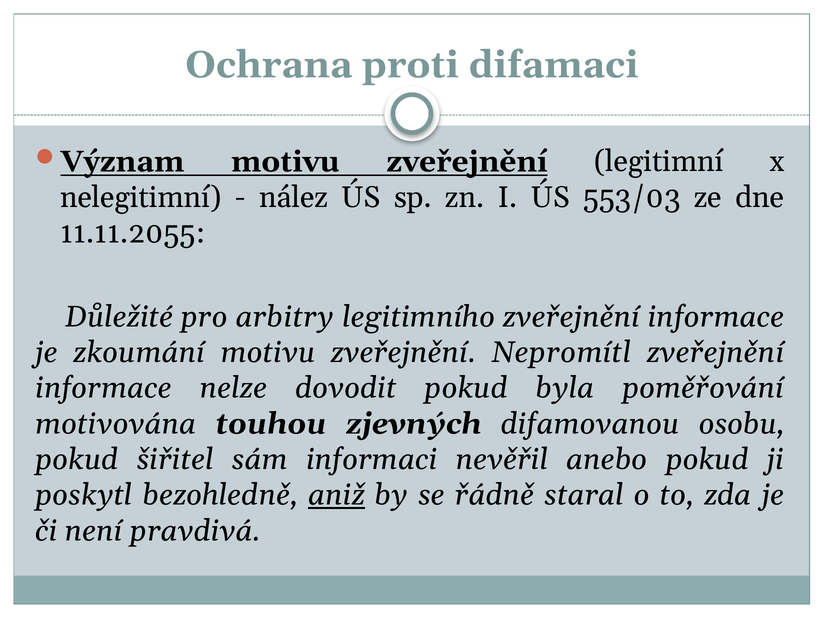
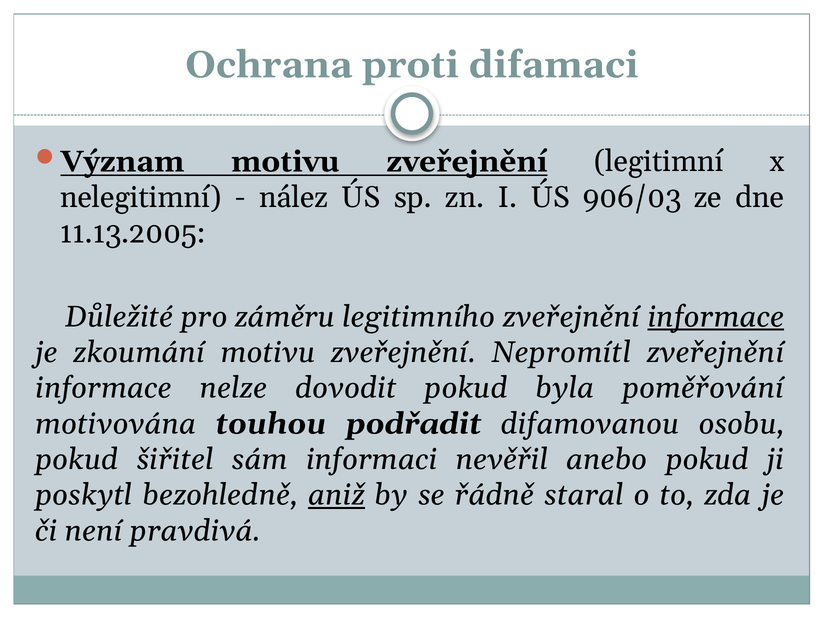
553/03: 553/03 -> 906/03
11.11.2055: 11.11.2055 -> 11.13.2005
arbitry: arbitry -> záměru
informace at (716, 317) underline: none -> present
zjevných: zjevných -> podřadit
